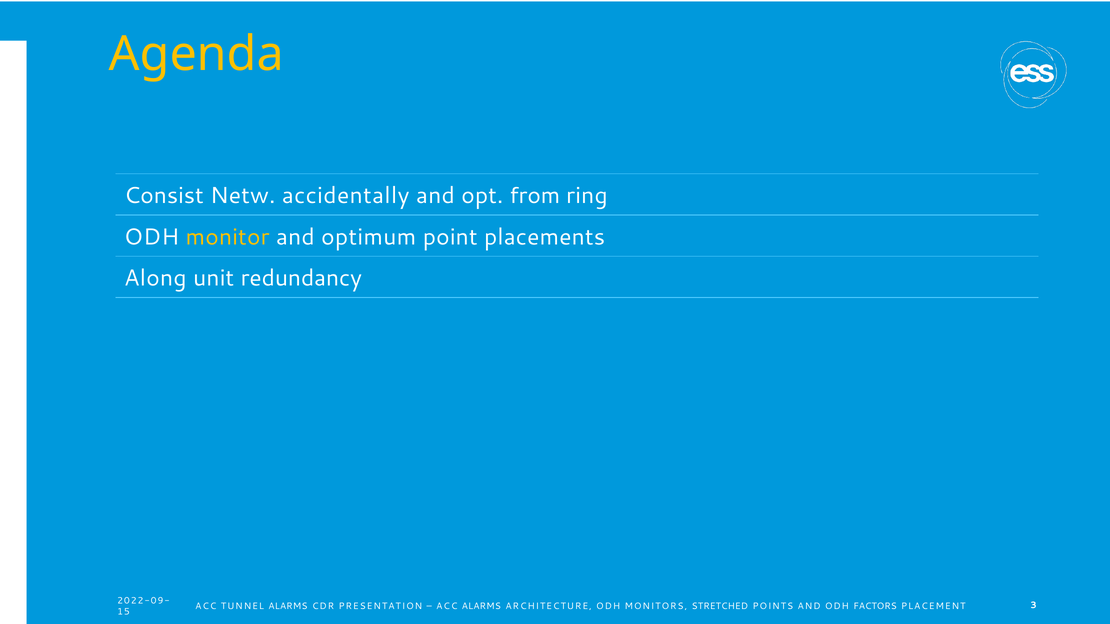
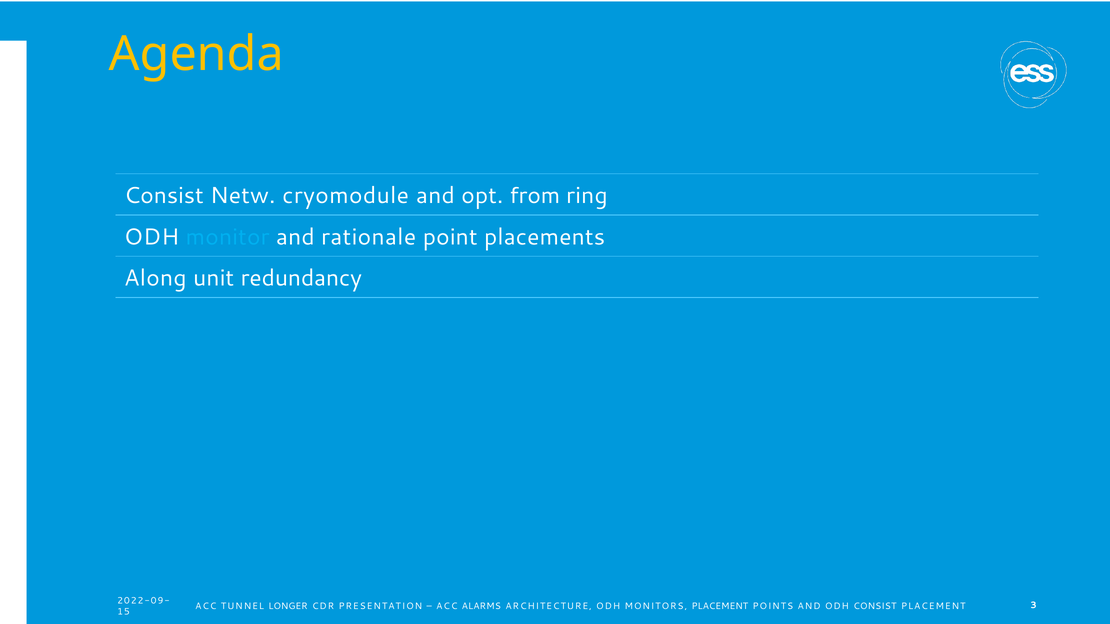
accidentally: accidentally -> cryomodule
monitor colour: yellow -> light blue
optimum: optimum -> rationale
TUNNEL ALARMS: ALARMS -> LONGER
MONITORS STRETCHED: STRETCHED -> PLACEMENT
ODH FACTORS: FACTORS -> CONSIST
